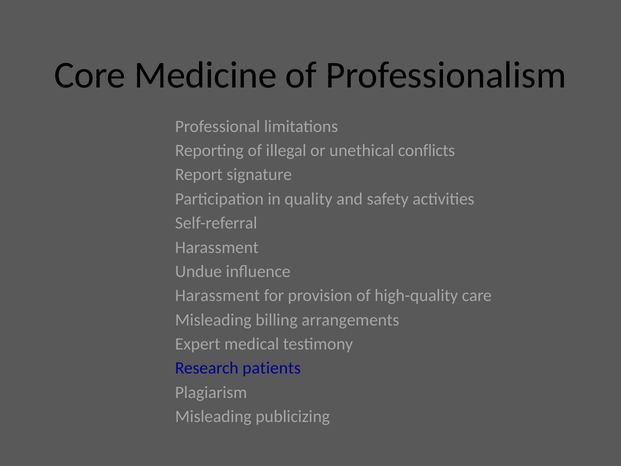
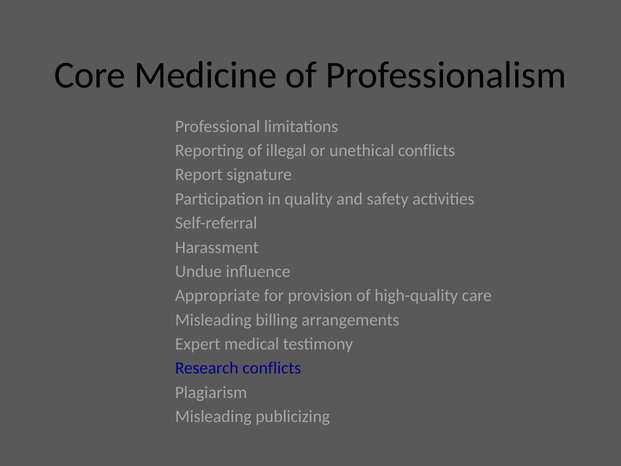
Harassment at (218, 296): Harassment -> Appropriate
Research patients: patients -> conflicts
